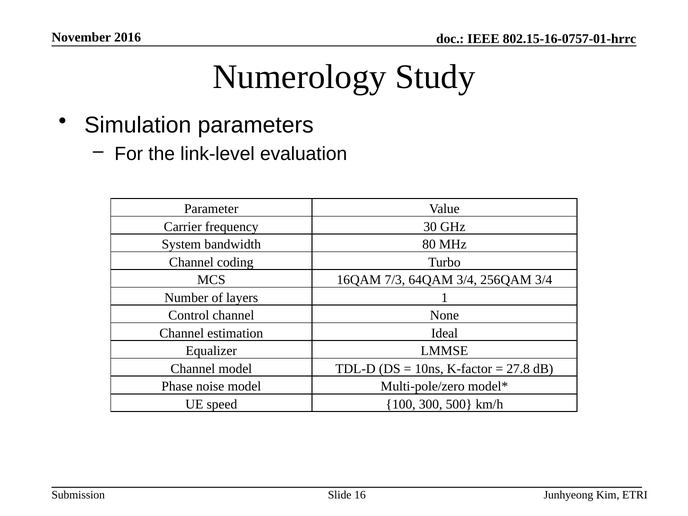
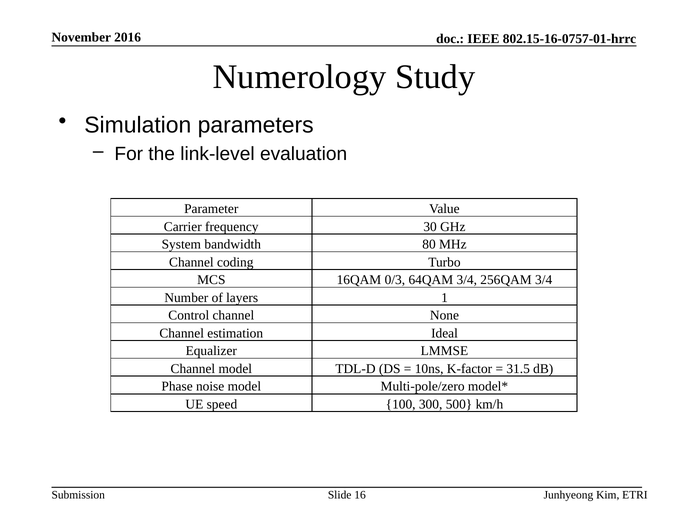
7/3: 7/3 -> 0/3
27.8: 27.8 -> 31.5
